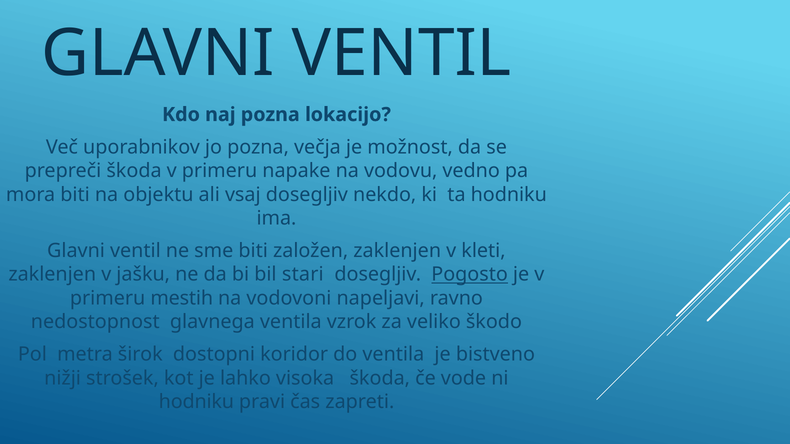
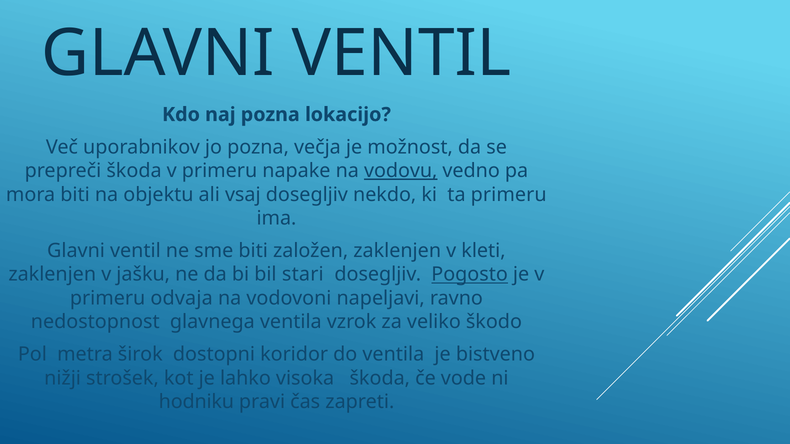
vodovu underline: none -> present
ta hodniku: hodniku -> primeru
mestih: mestih -> odvaja
